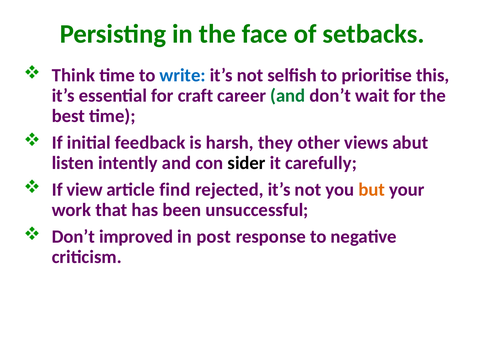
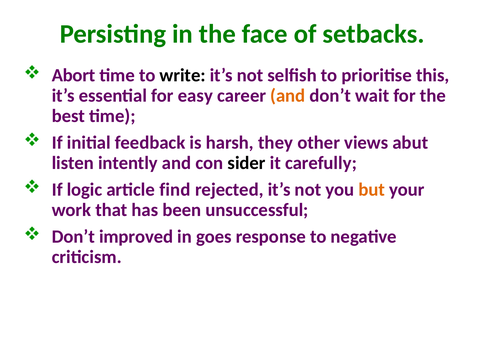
Think: Think -> Abort
write colour: blue -> black
craft: craft -> easy
and at (288, 96) colour: green -> orange
view: view -> logic
post: post -> goes
